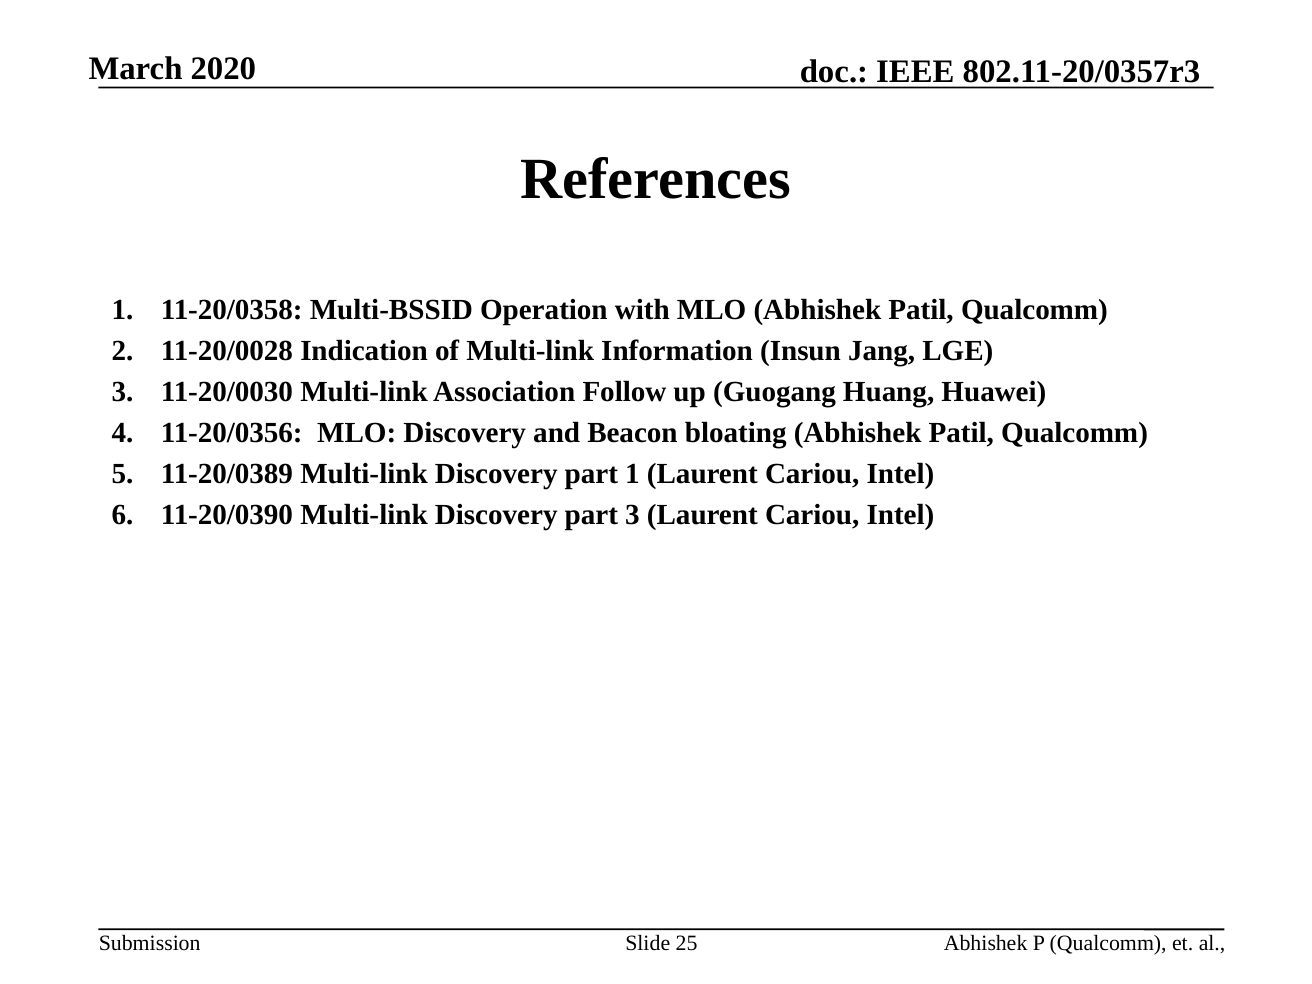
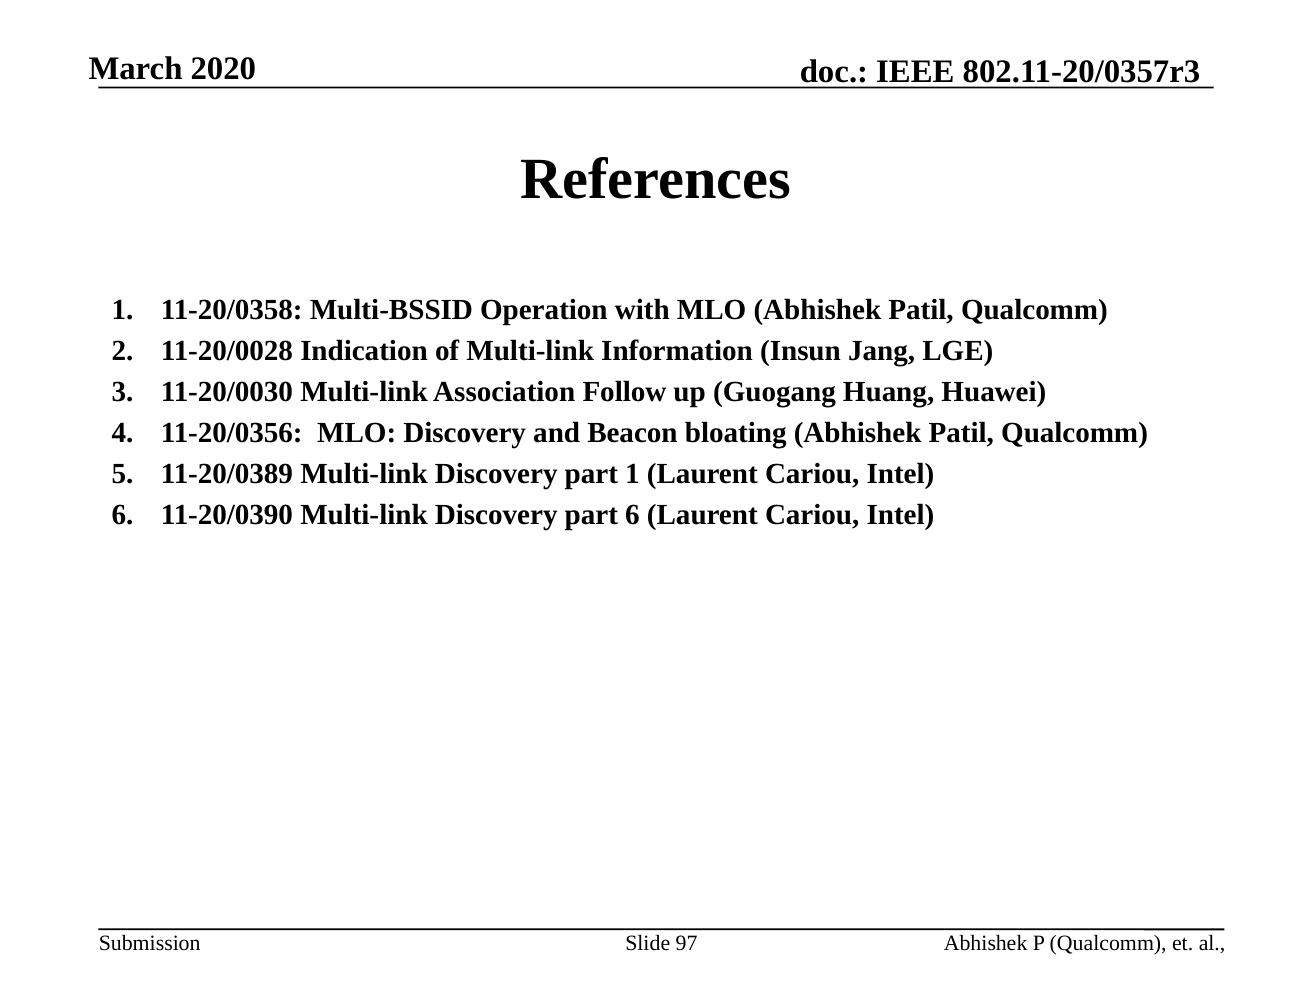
part 3: 3 -> 6
25: 25 -> 97
